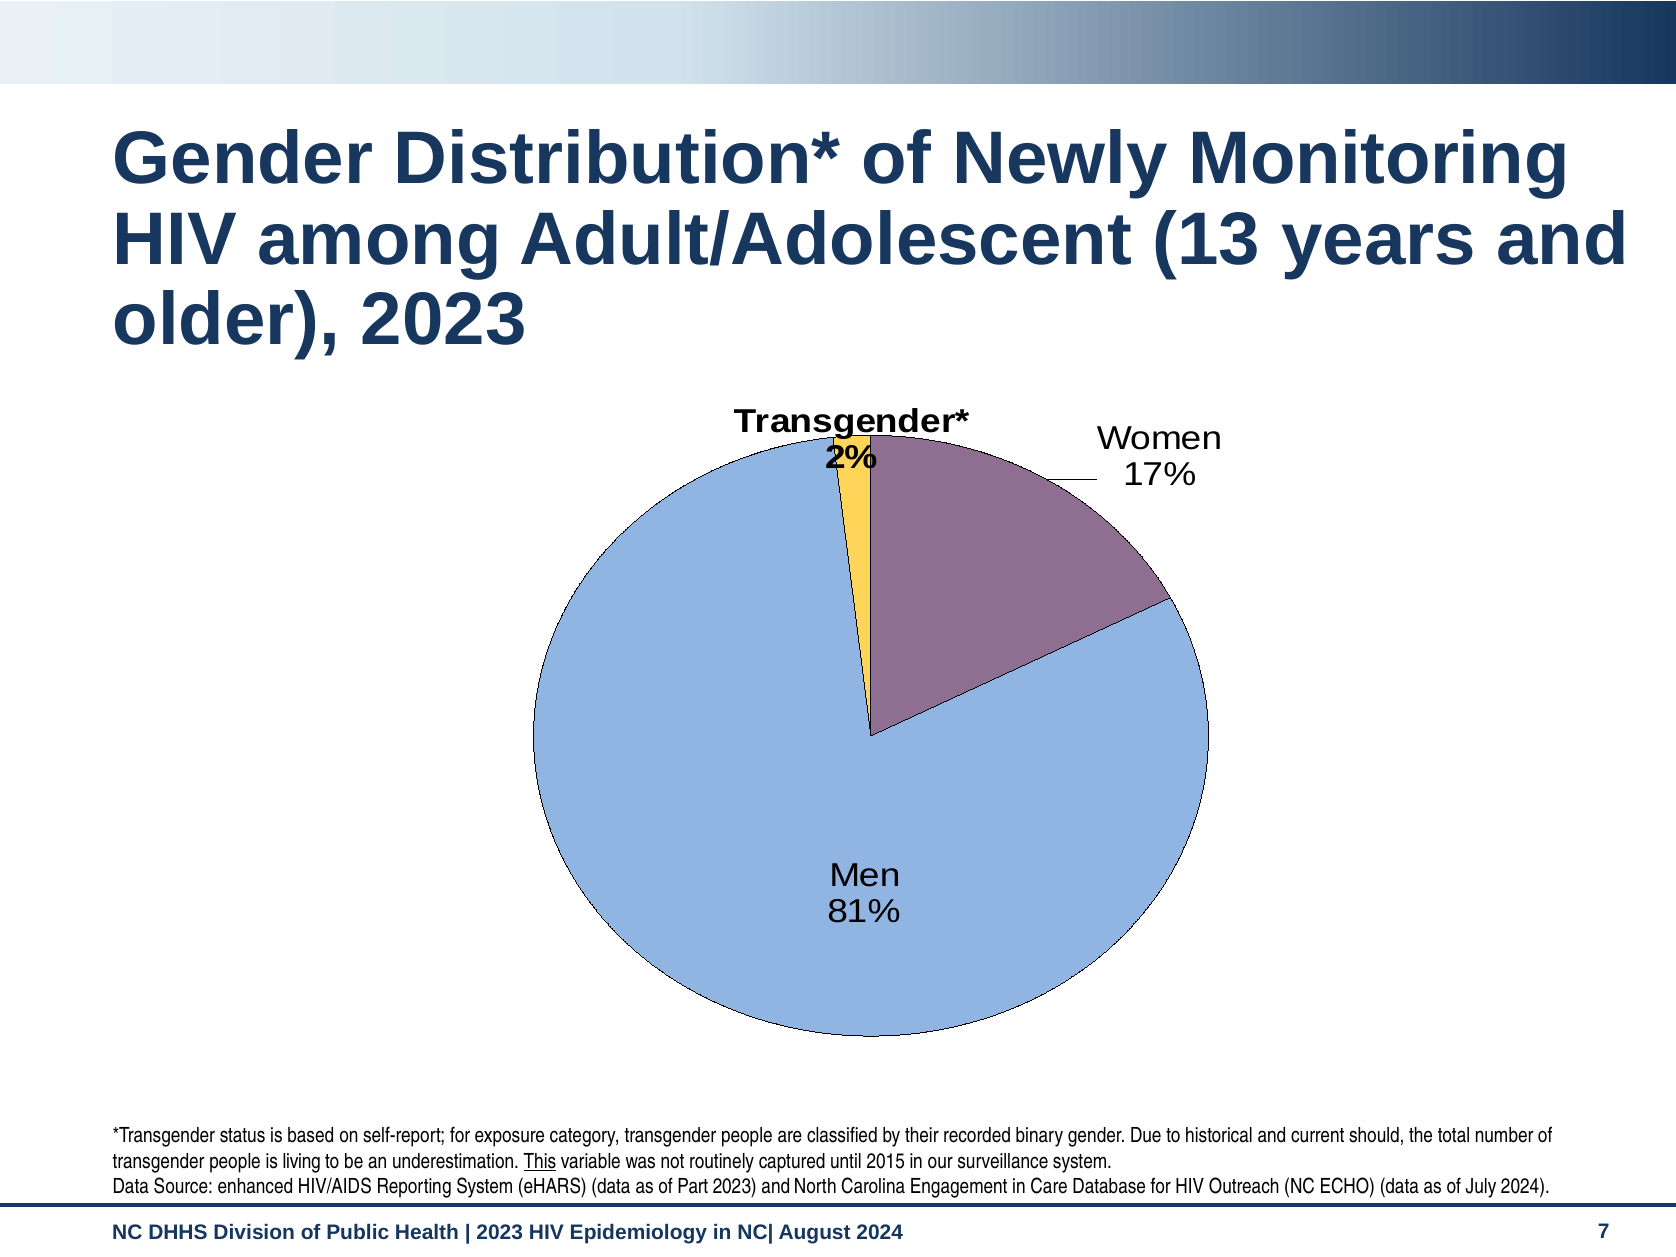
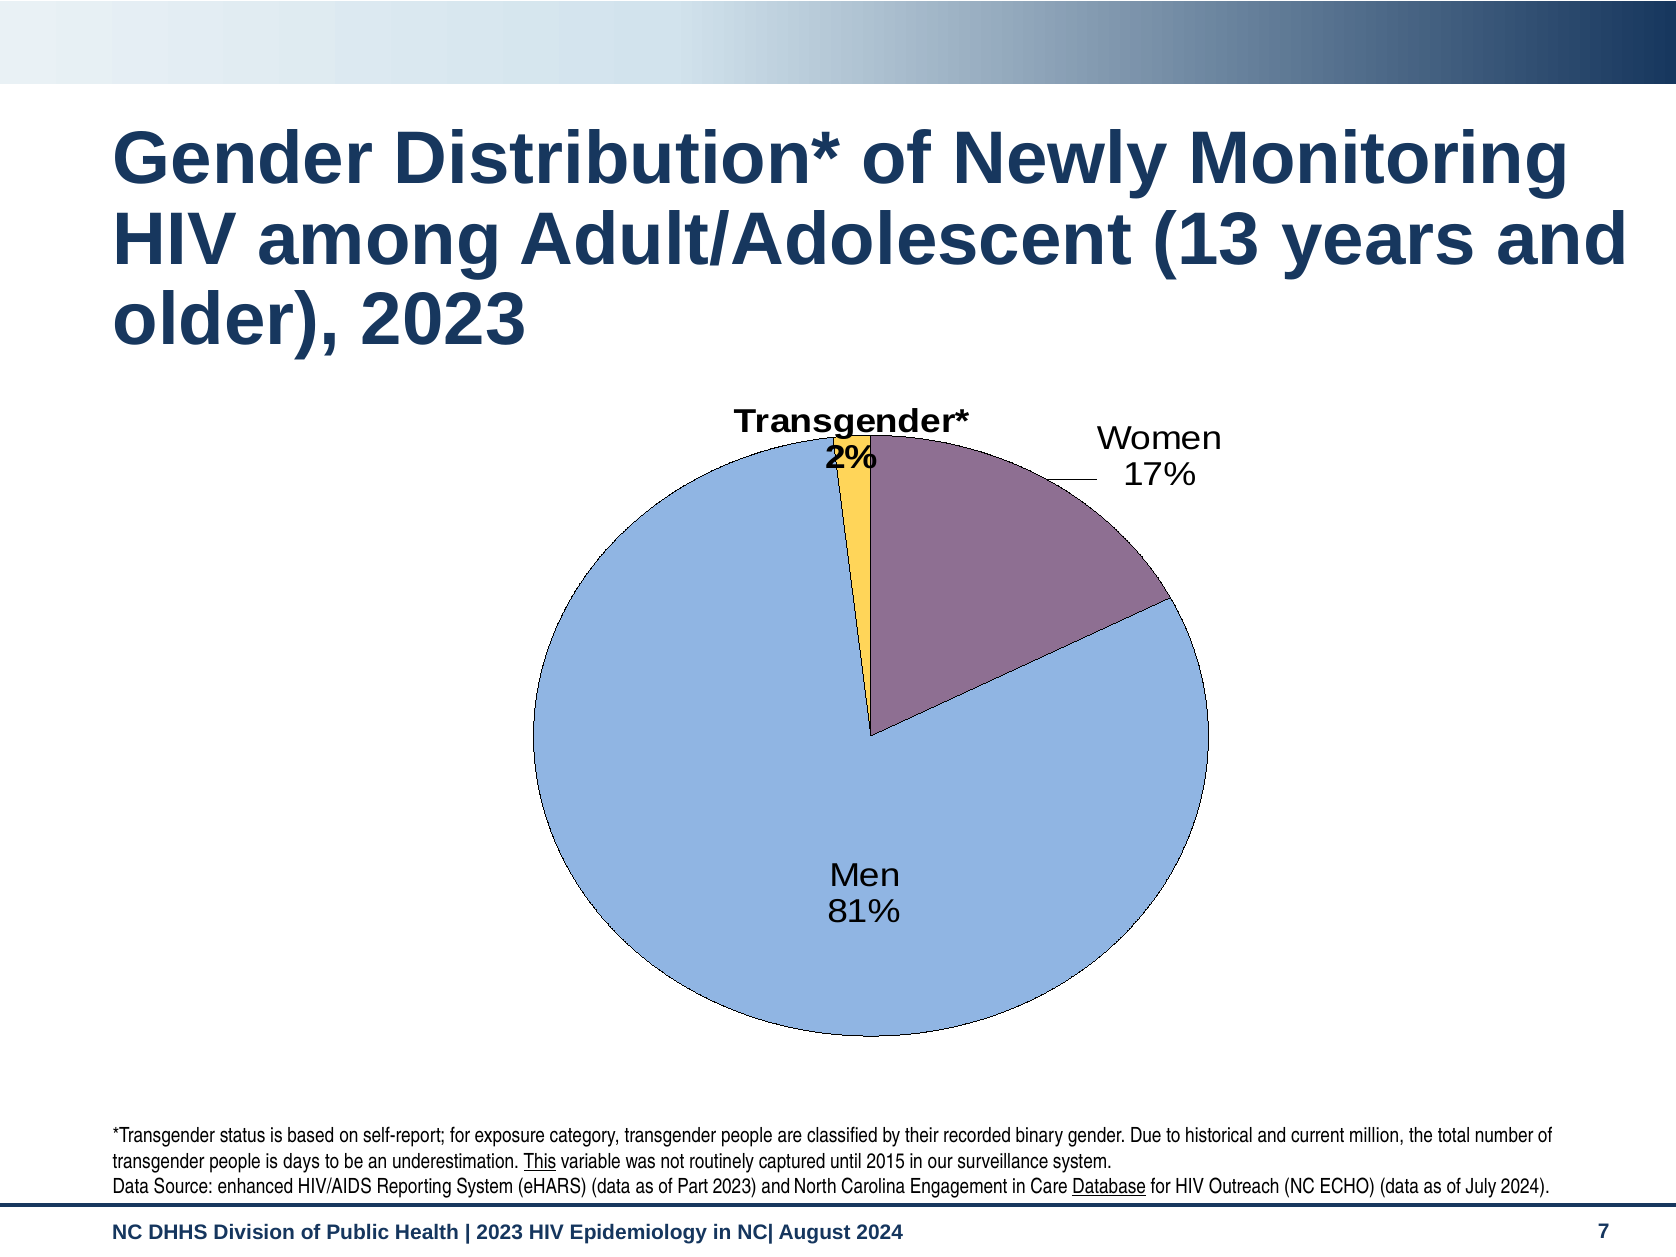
should: should -> million
living: living -> days
Database underline: none -> present
